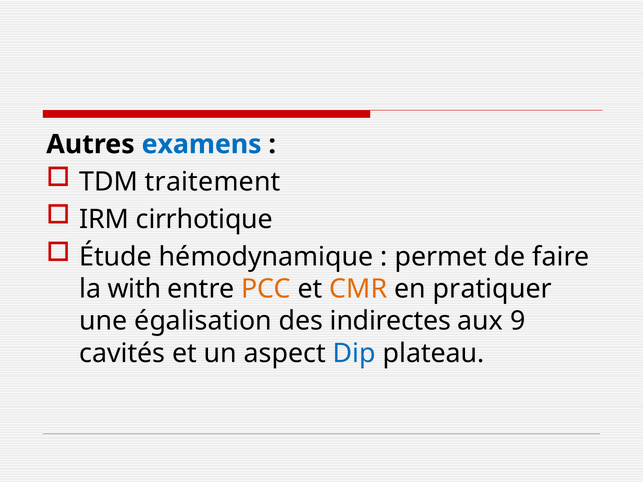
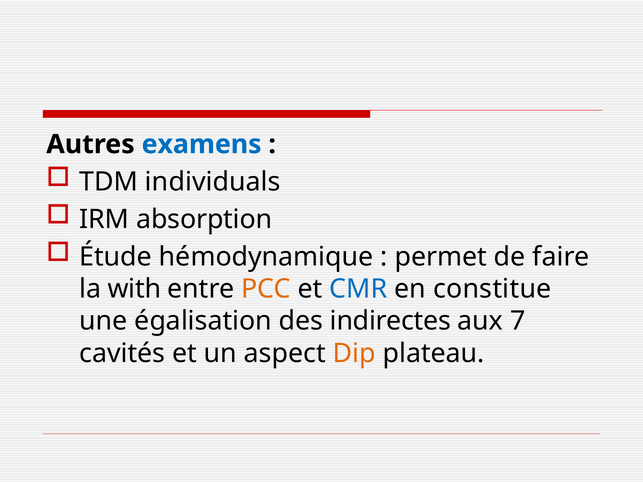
traitement: traitement -> individuals
cirrhotique: cirrhotique -> absorption
CMR colour: orange -> blue
pratiquer: pratiquer -> constitue
9: 9 -> 7
Dip colour: blue -> orange
